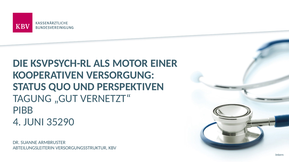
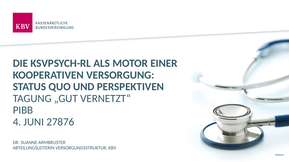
35290: 35290 -> 27876
